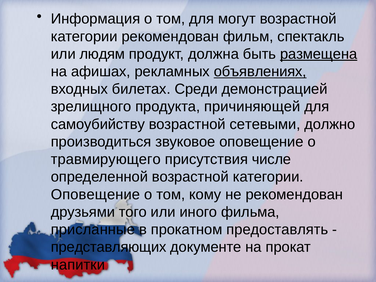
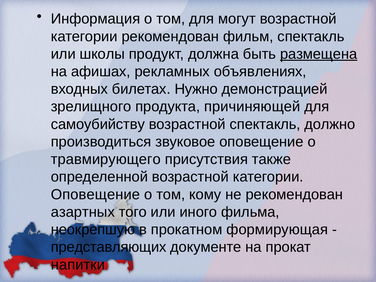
людям: людям -> школы
объявлениях underline: present -> none
Среди: Среди -> Нужно
возрастной сетевыми: сетевыми -> спектакль
числе: числе -> также
друзьями: друзьями -> азартных
присланные: присланные -> неокрепшую
предоставлять: предоставлять -> формирующая
